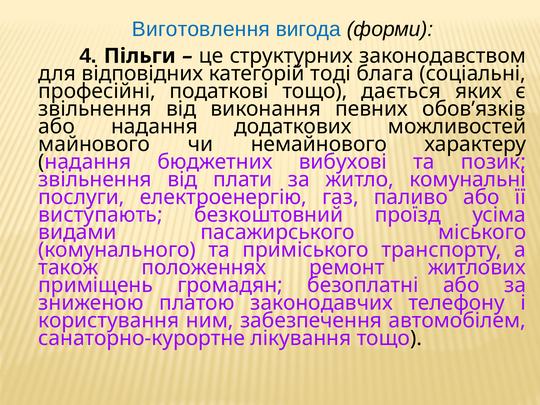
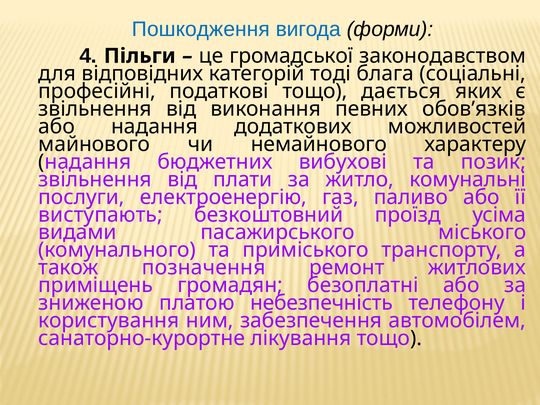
Виготовлення: Виготовлення -> Пошкодження
структурних: структурних -> громадської
положеннях: положеннях -> позначення
законодавчих: законодавчих -> небезпечність
